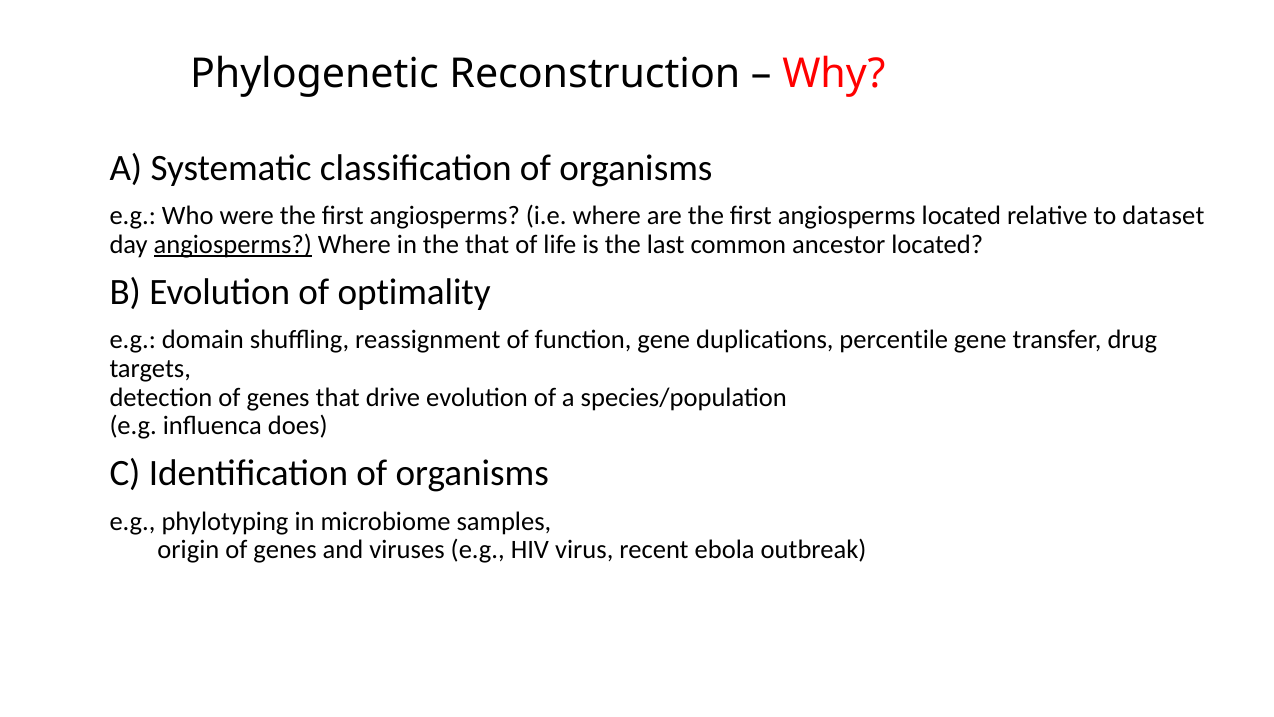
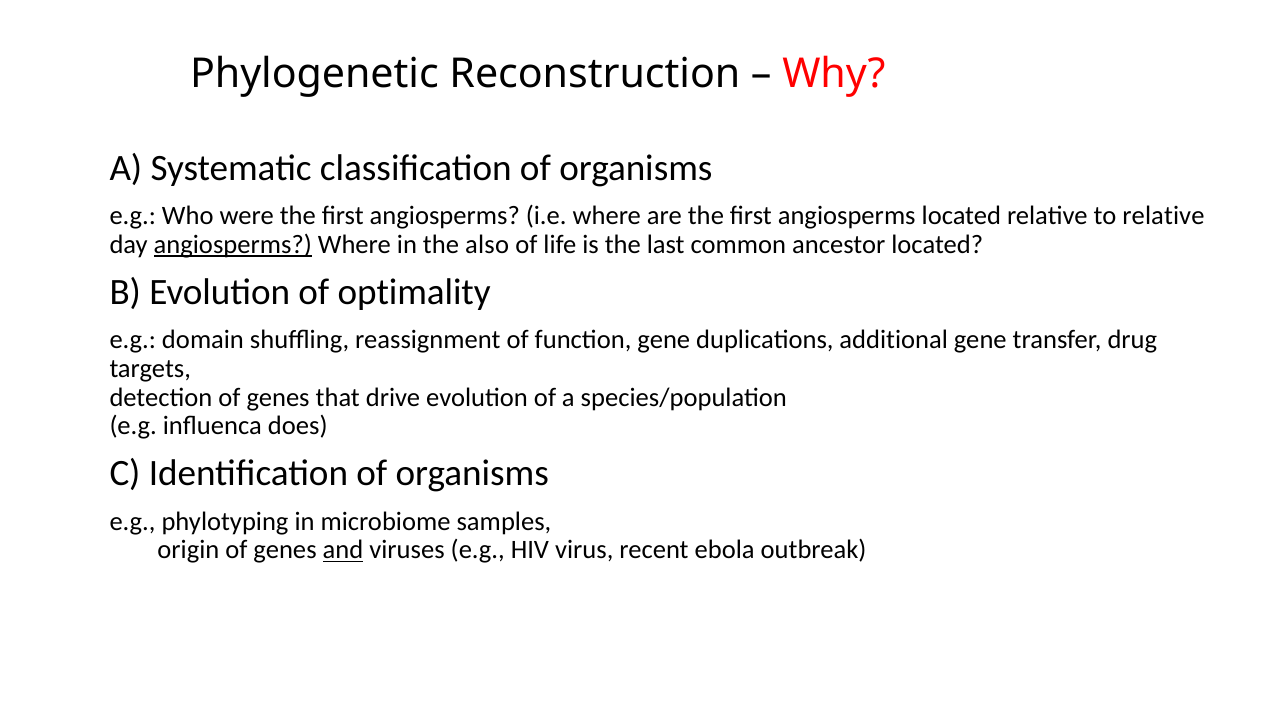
to dataset: dataset -> relative
the that: that -> also
percentile: percentile -> additional
and underline: none -> present
